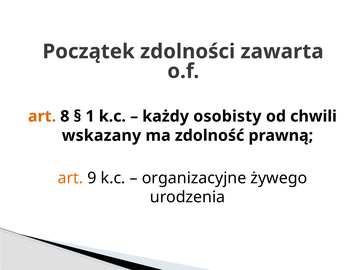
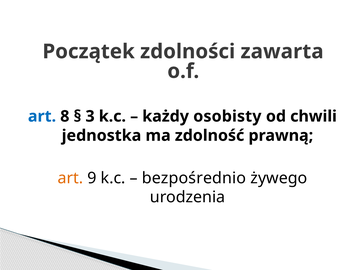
art at (42, 116) colour: orange -> blue
1: 1 -> 3
wskazany: wskazany -> jednostka
organizacyjne: organizacyjne -> bezpośrednio
